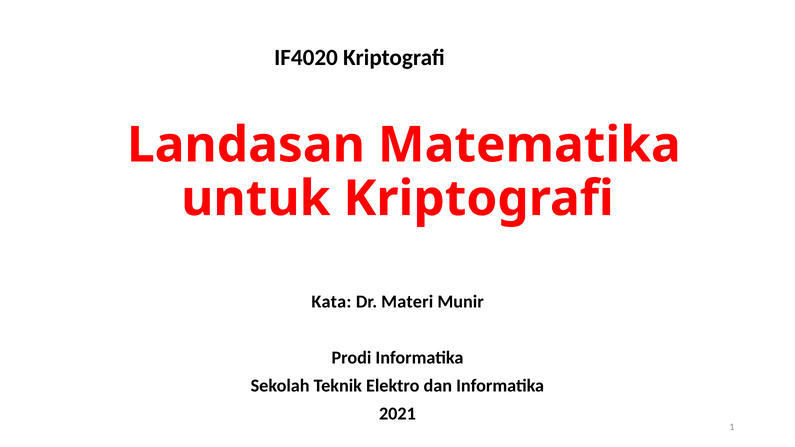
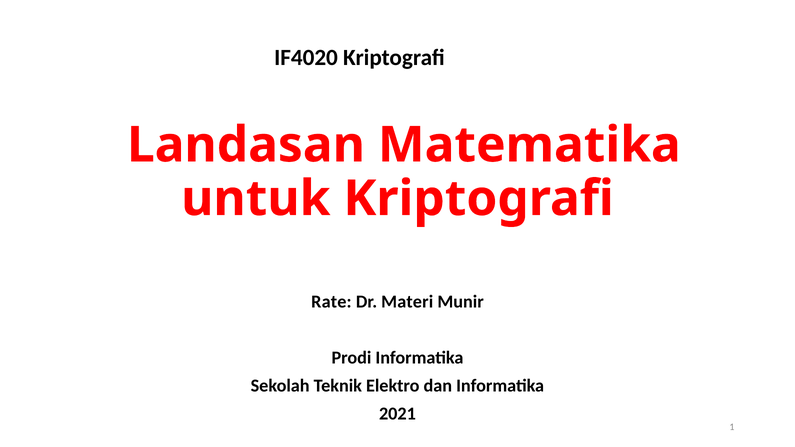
Kata: Kata -> Rate
